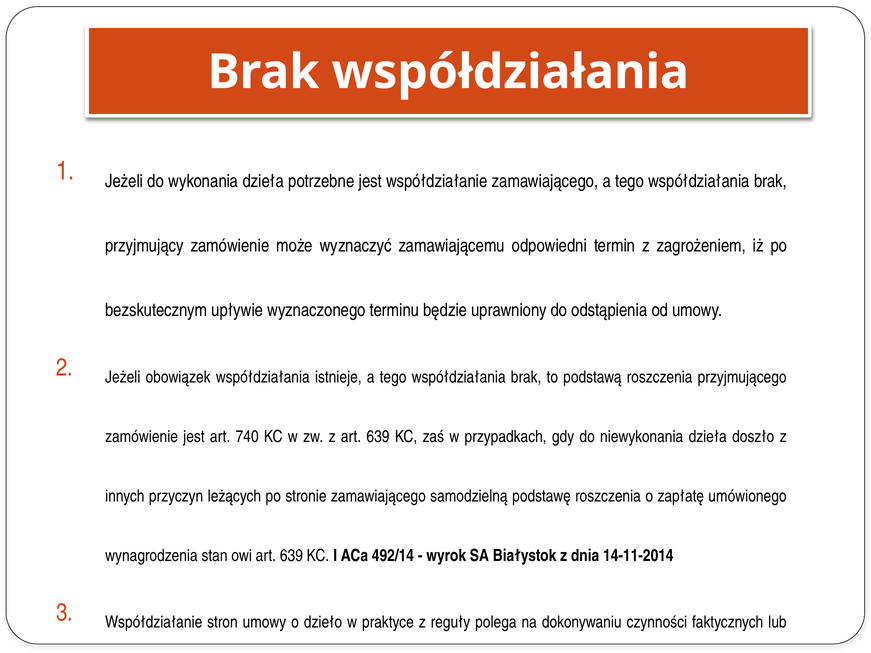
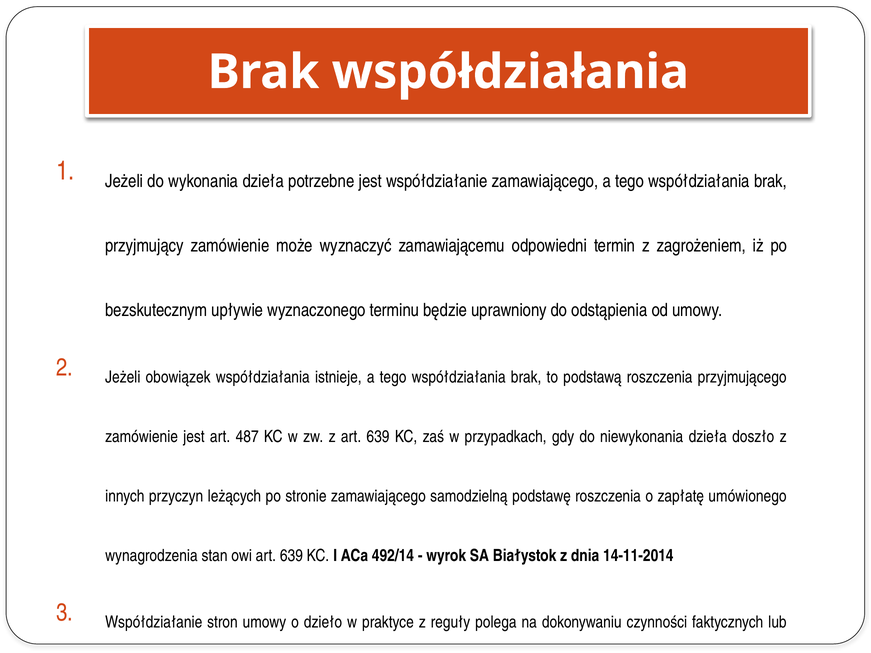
740: 740 -> 487
